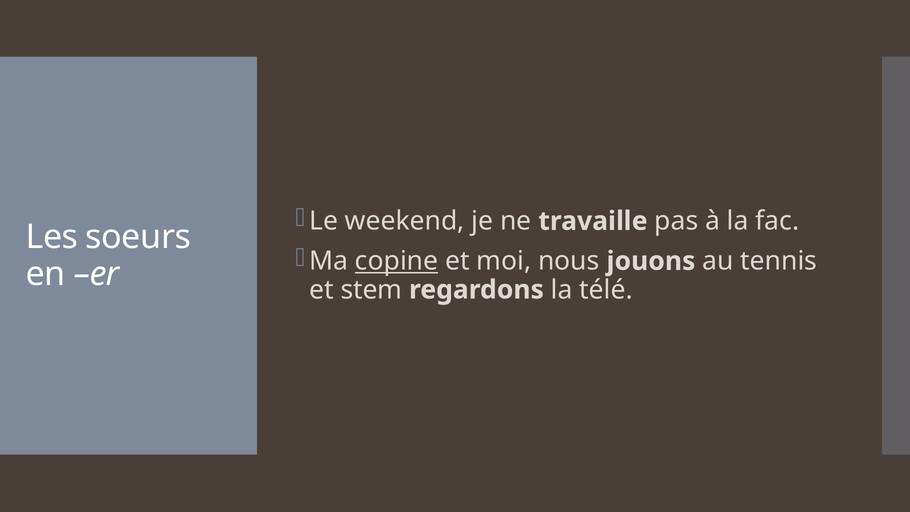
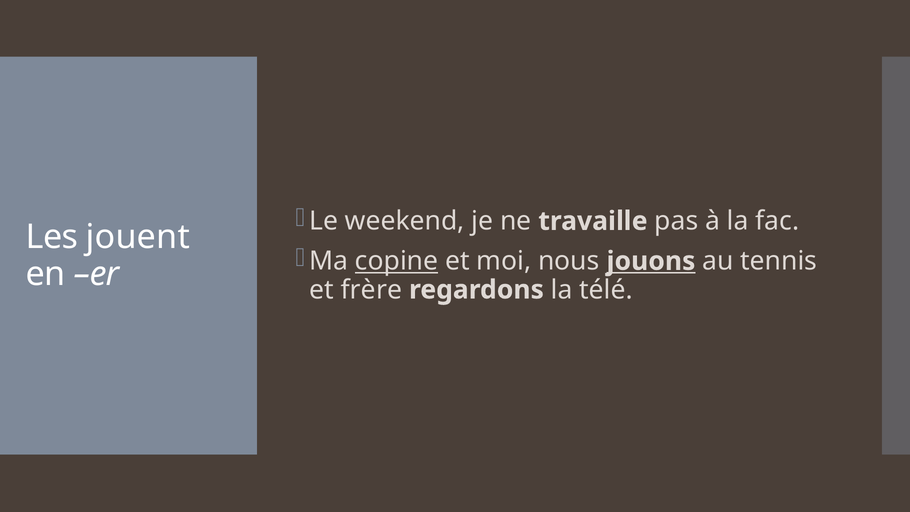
soeurs: soeurs -> jouent
jouons underline: none -> present
stem: stem -> frère
